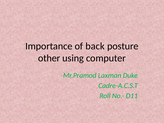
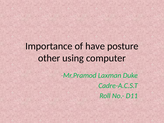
back: back -> have
